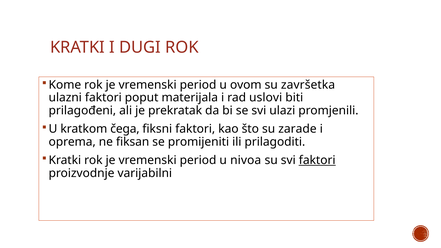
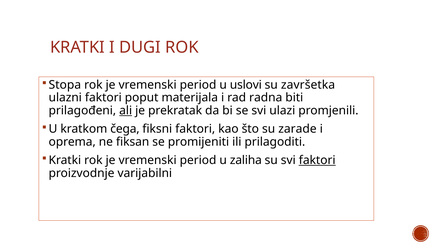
Kome: Kome -> Stopa
ovom: ovom -> uslovi
uslovi: uslovi -> radna
ali underline: none -> present
nivoa: nivoa -> zaliha
